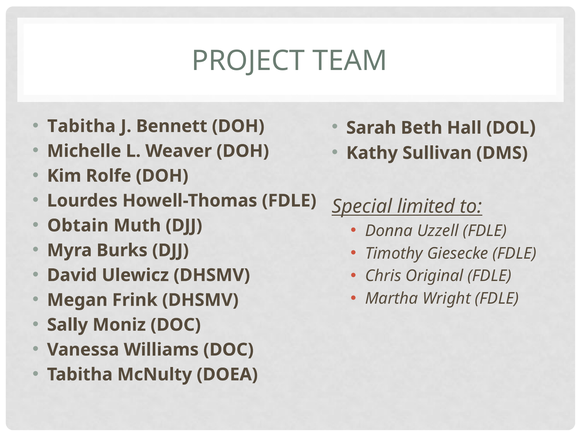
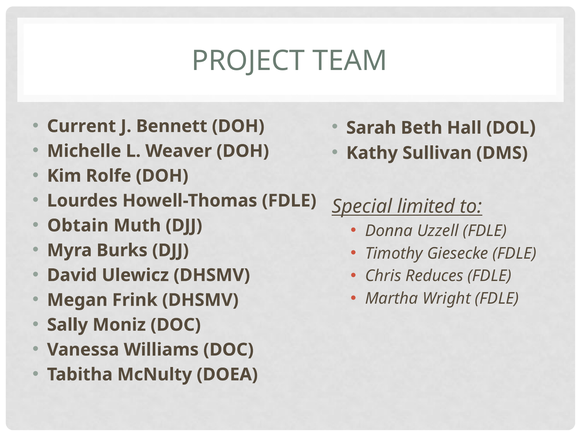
Tabitha at (81, 126): Tabitha -> Current
Original: Original -> Reduces
